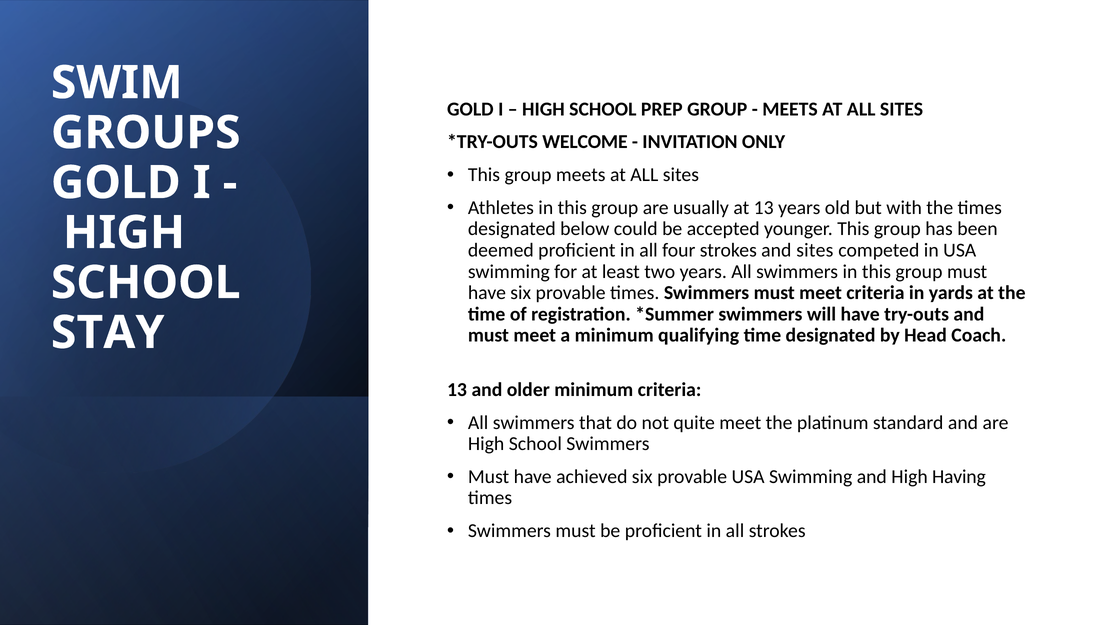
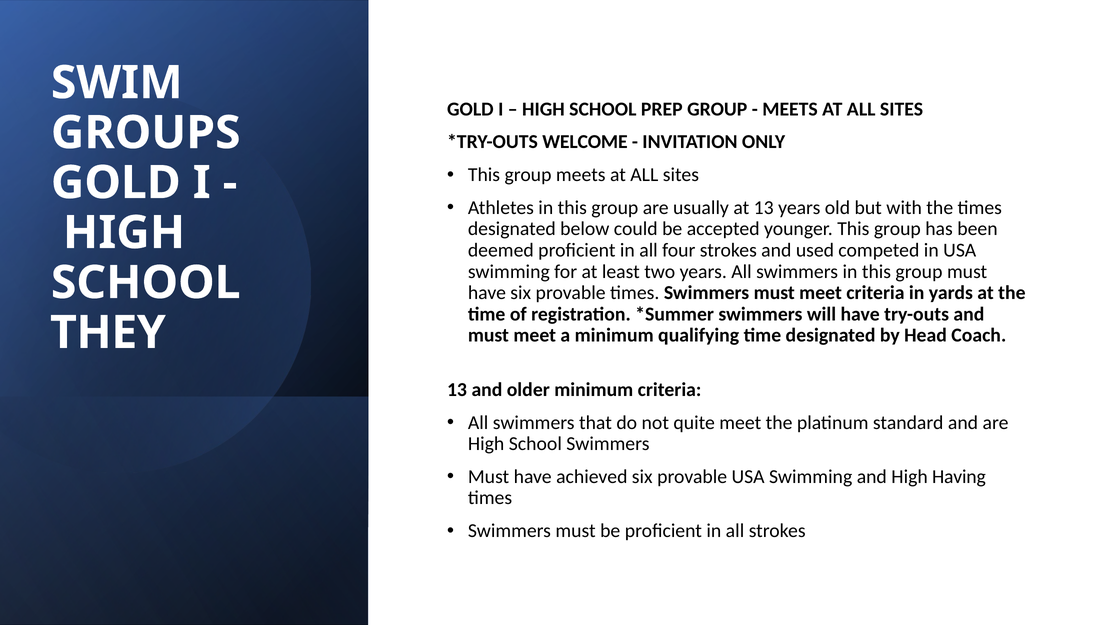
and sites: sites -> used
STAY: STAY -> THEY
